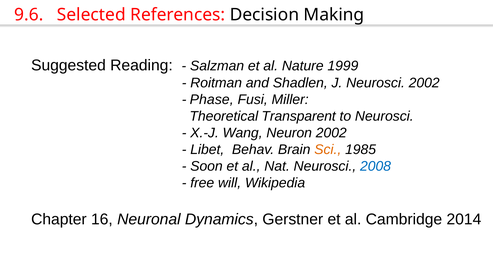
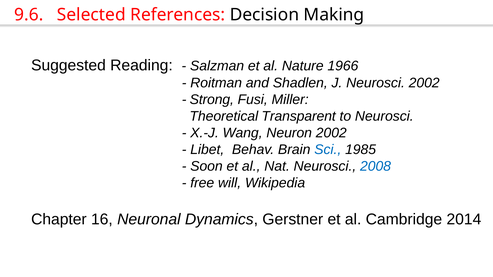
1999: 1999 -> 1966
Phase: Phase -> Strong
Sci colour: orange -> blue
